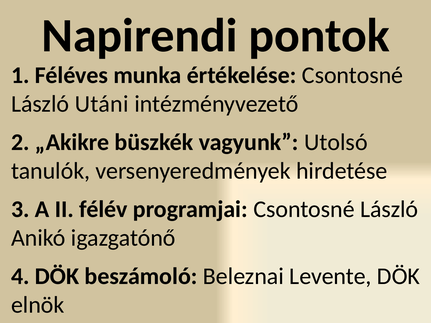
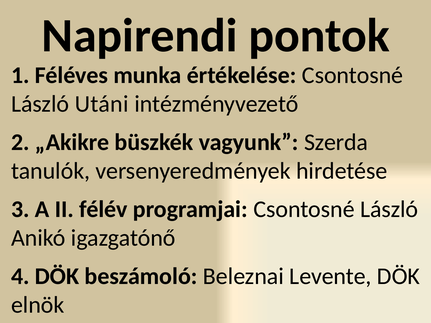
Utolsó: Utolsó -> Szerda
